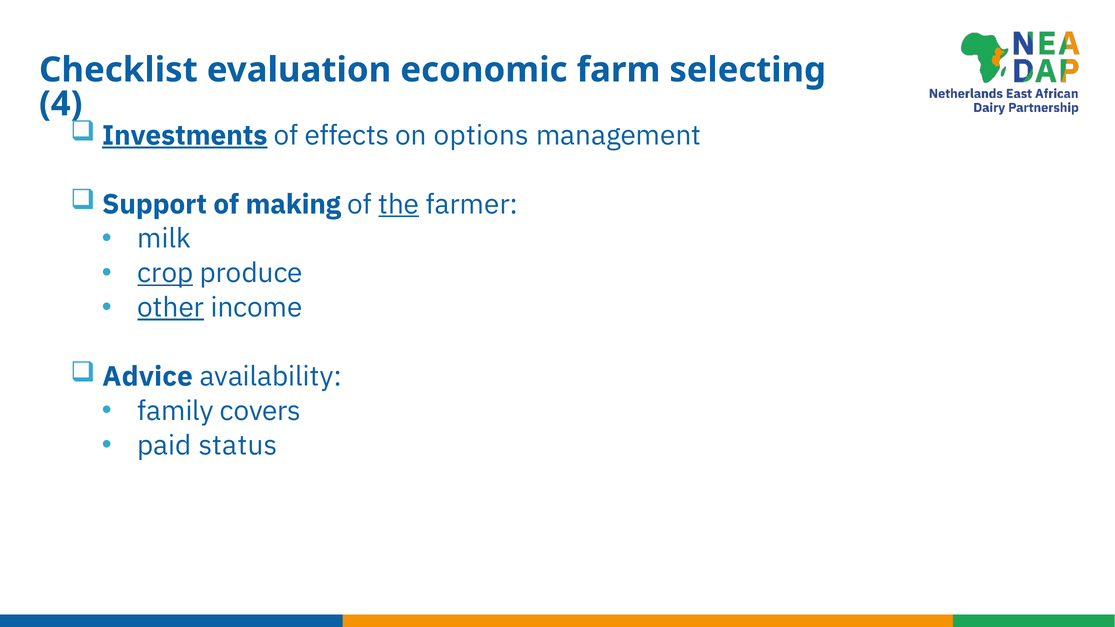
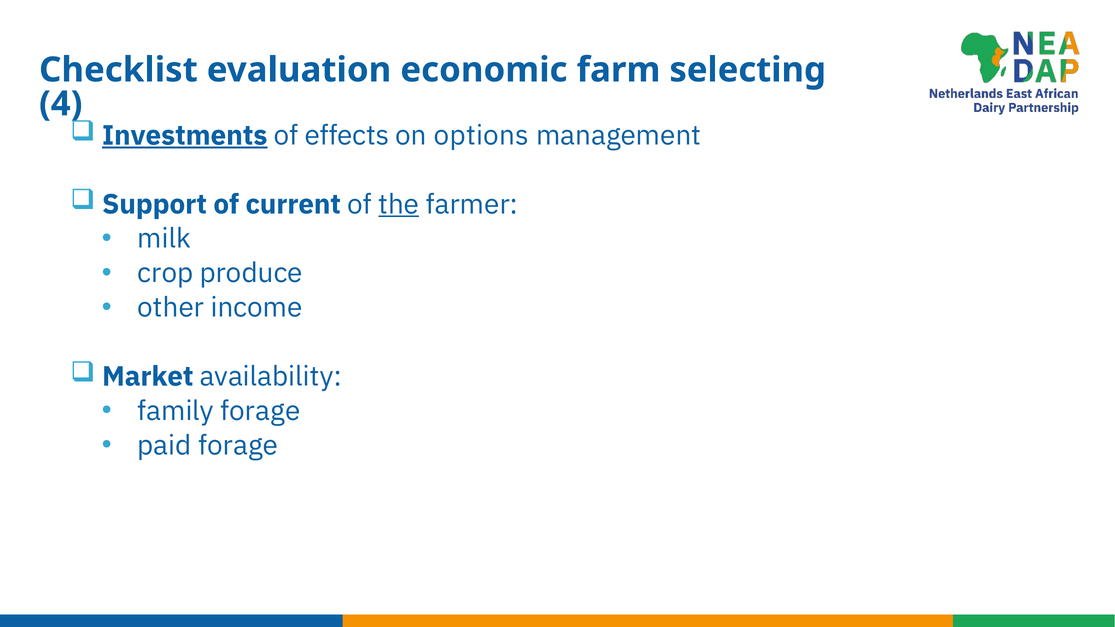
making: making -> current
crop underline: present -> none
other underline: present -> none
Advice: Advice -> Market
family covers: covers -> forage
paid status: status -> forage
